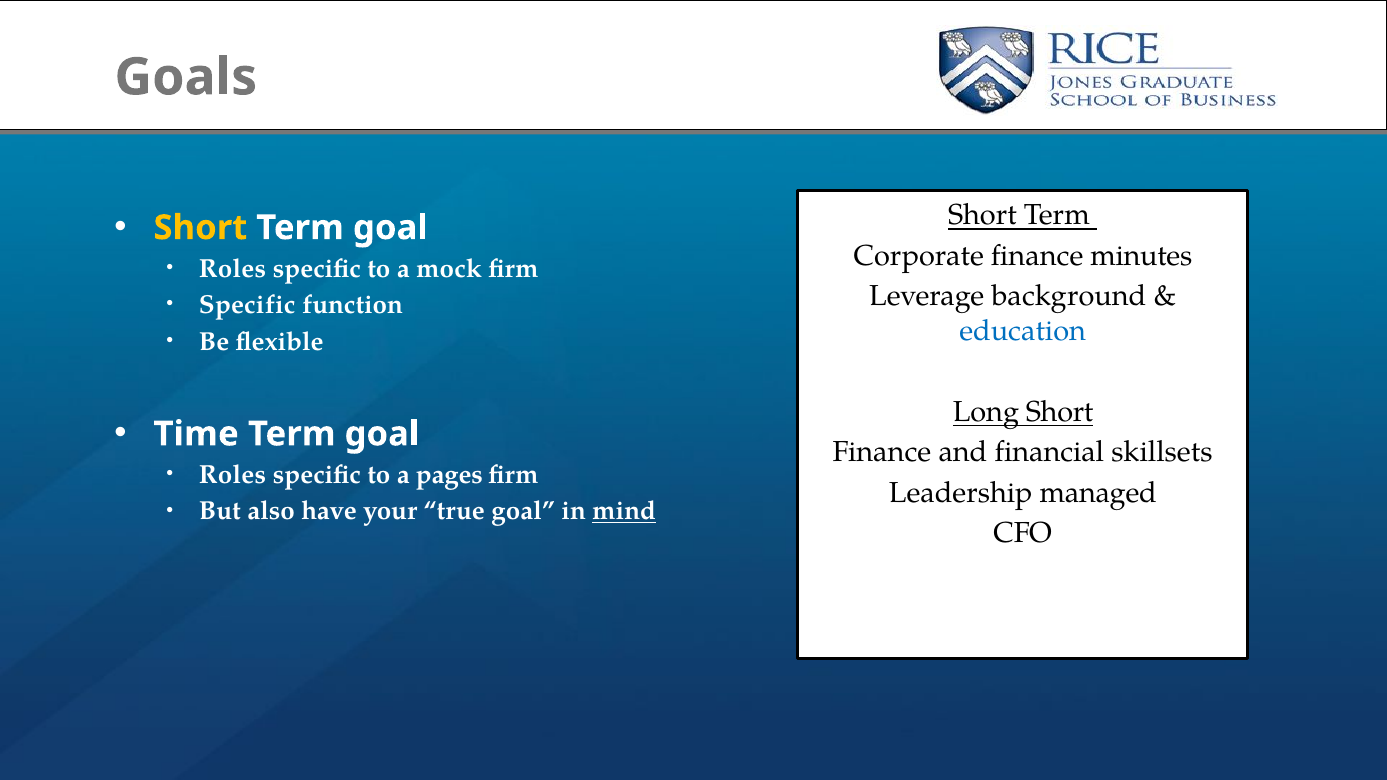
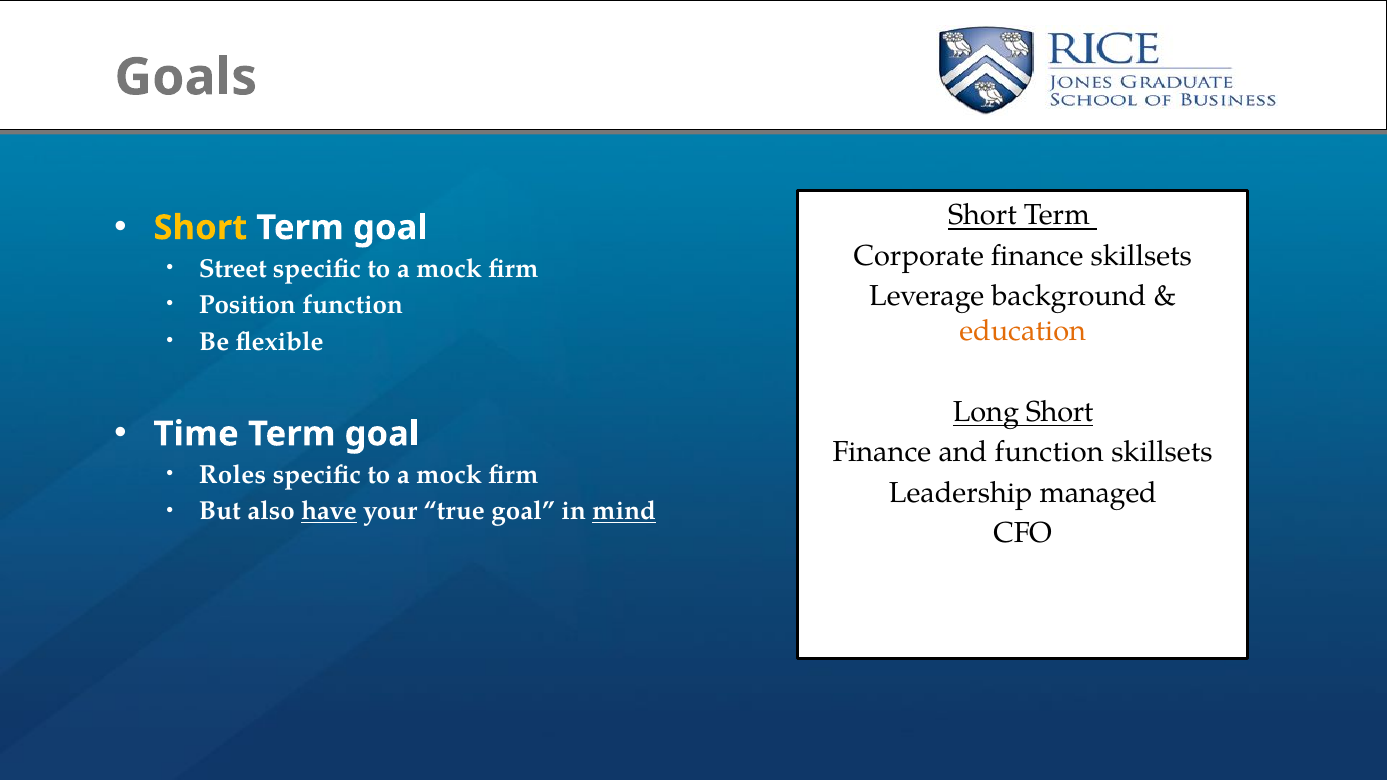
finance minutes: minutes -> skillsets
Roles at (233, 269): Roles -> Street
Specific at (247, 305): Specific -> Position
education colour: blue -> orange
and financial: financial -> function
pages at (449, 475): pages -> mock
have underline: none -> present
